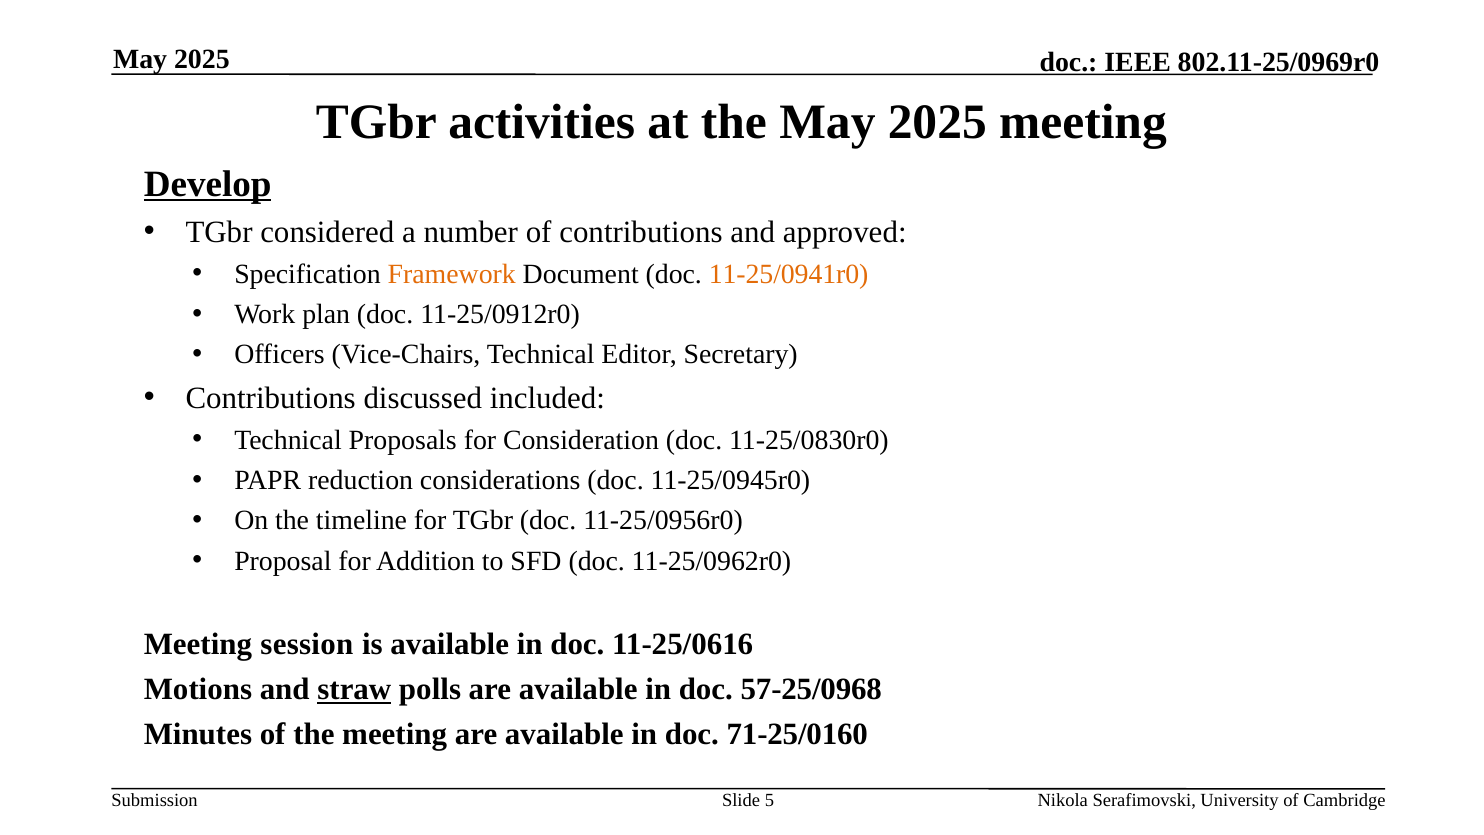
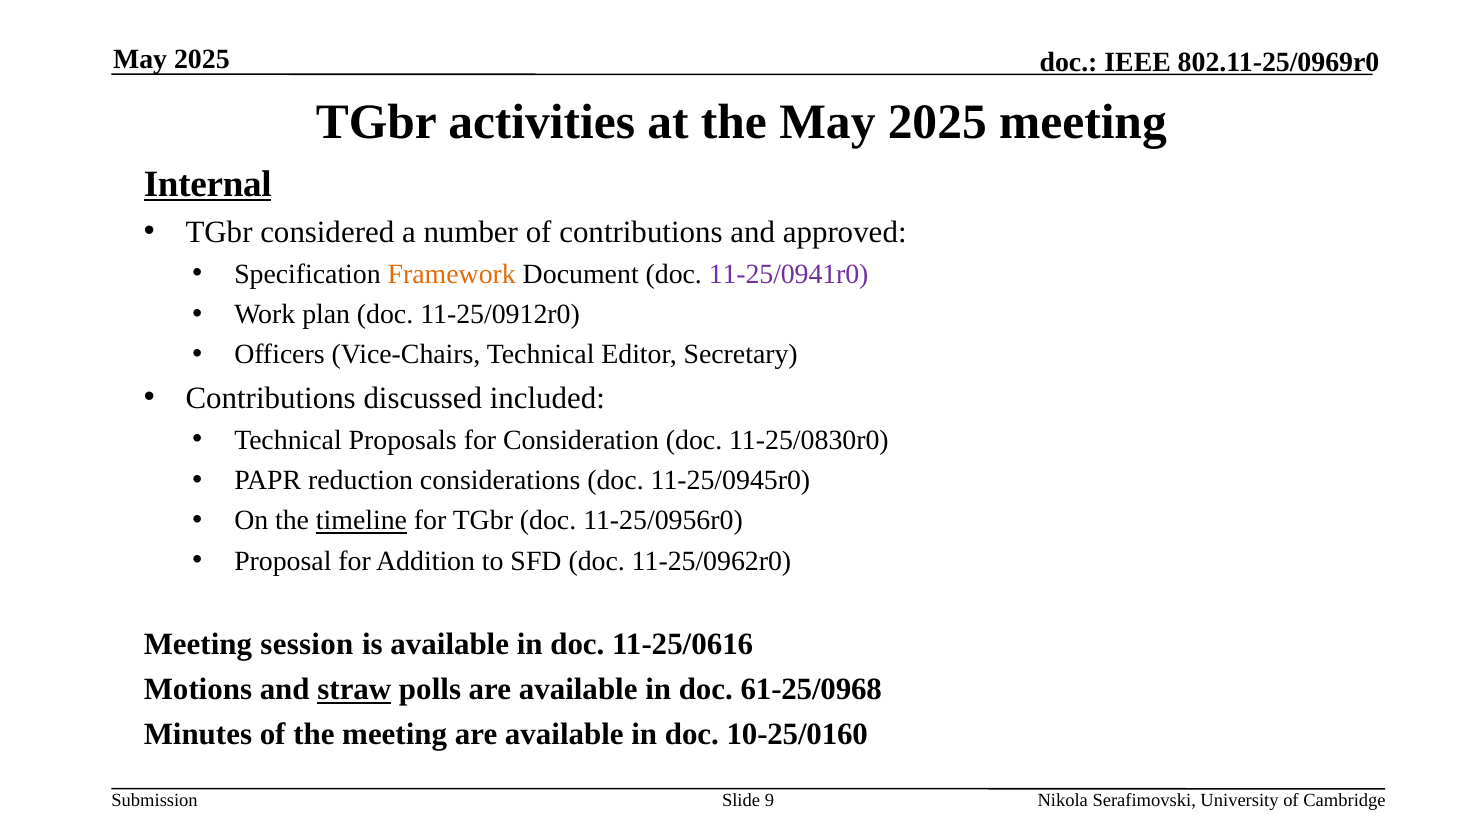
Develop: Develop -> Internal
11-25/0941r0 colour: orange -> purple
timeline underline: none -> present
57-25/0968: 57-25/0968 -> 61-25/0968
71-25/0160: 71-25/0160 -> 10-25/0160
5: 5 -> 9
